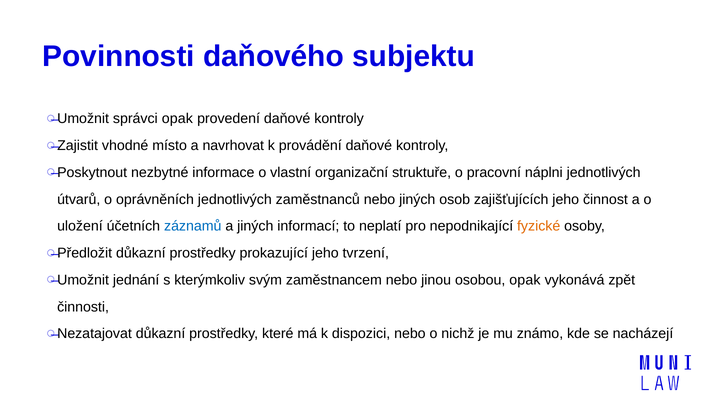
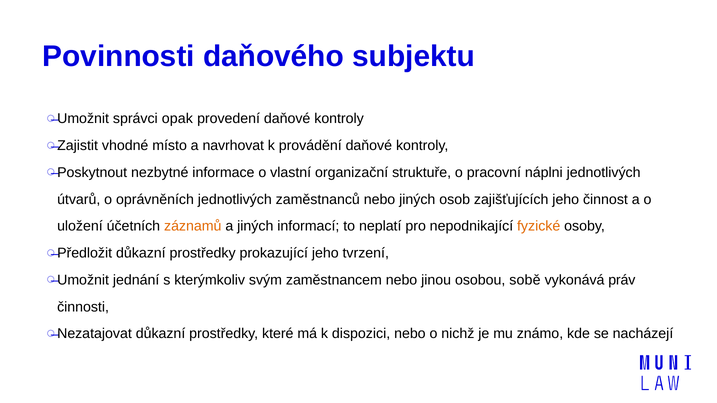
záznamů colour: blue -> orange
osobou opak: opak -> sobě
zpět: zpět -> práv
